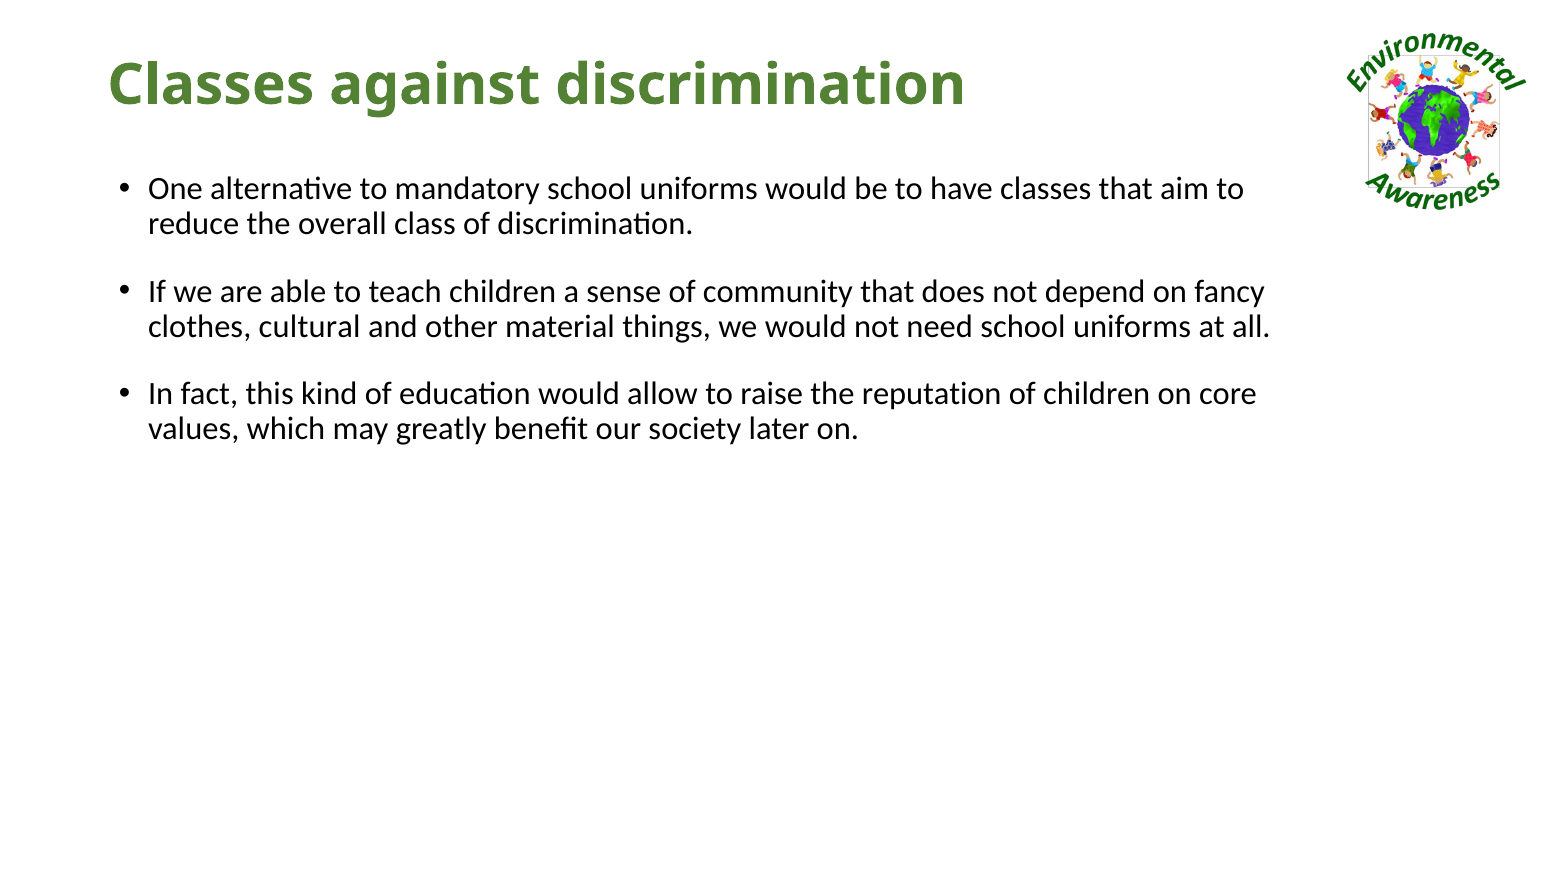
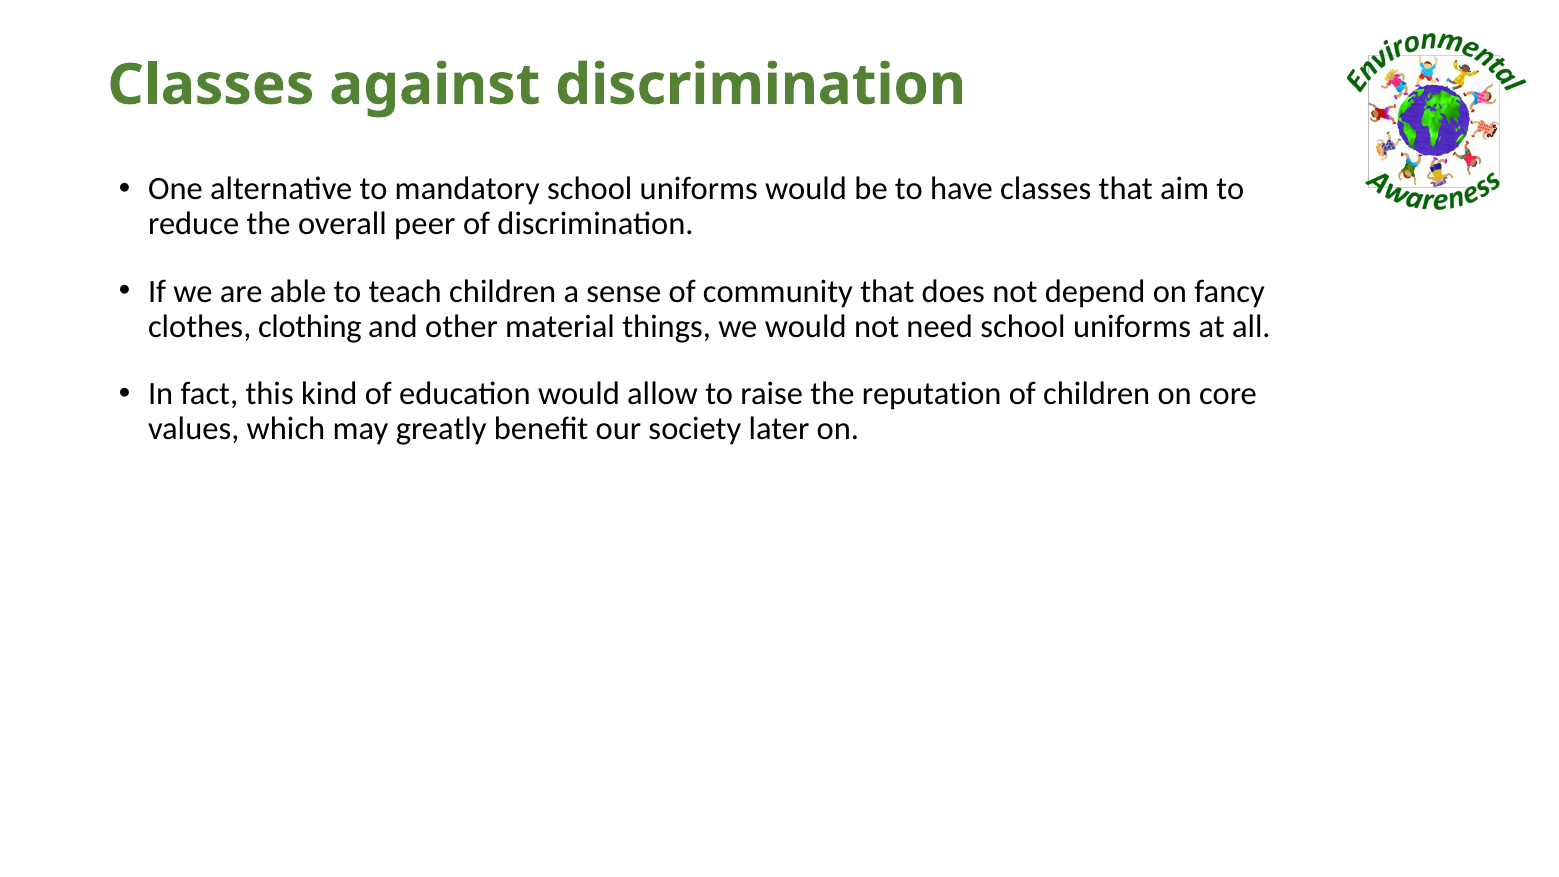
class: class -> peer
cultural: cultural -> clothing
